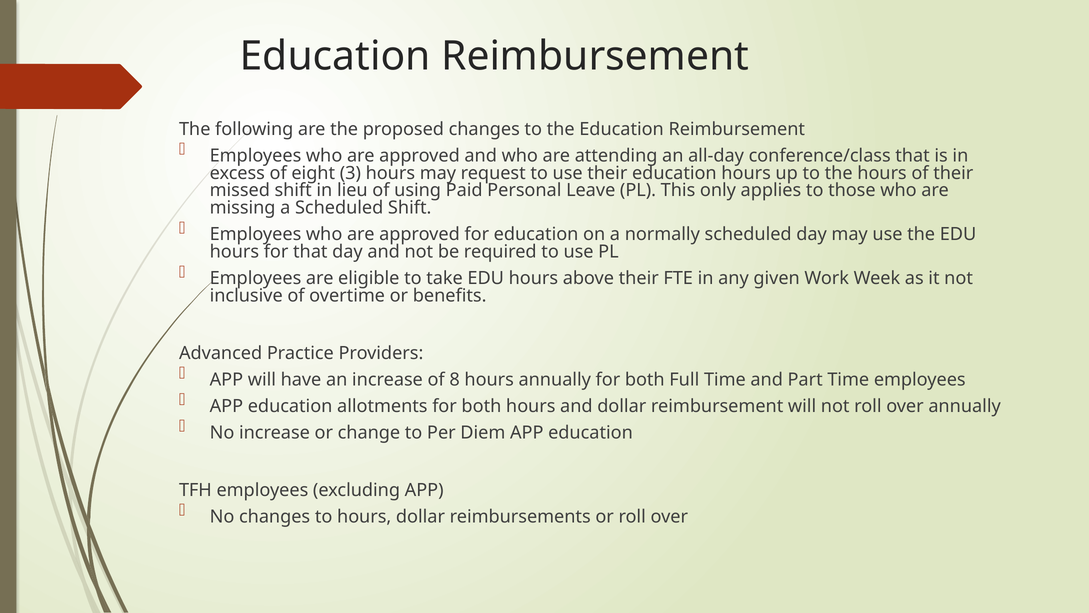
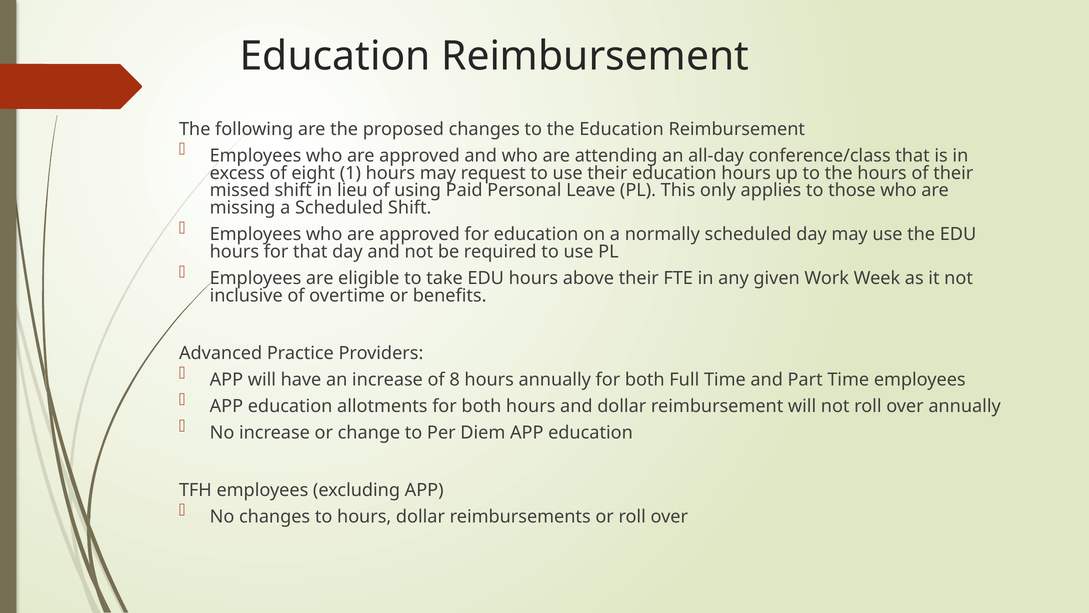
3: 3 -> 1
